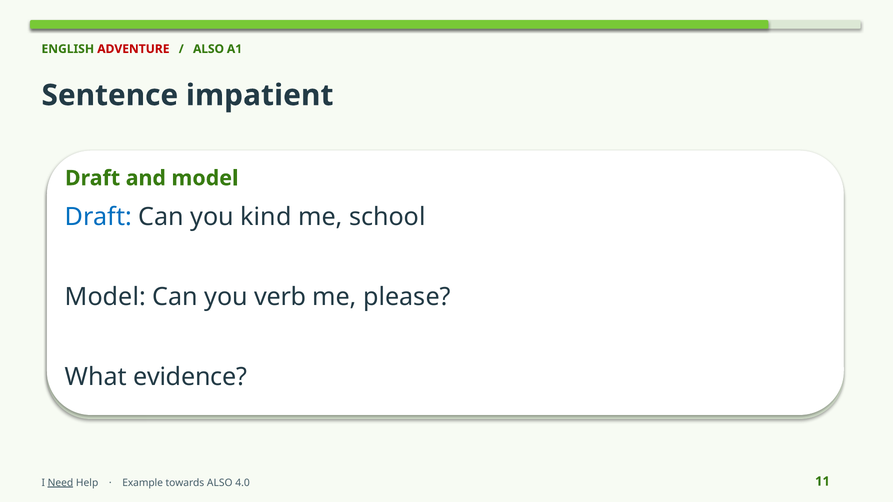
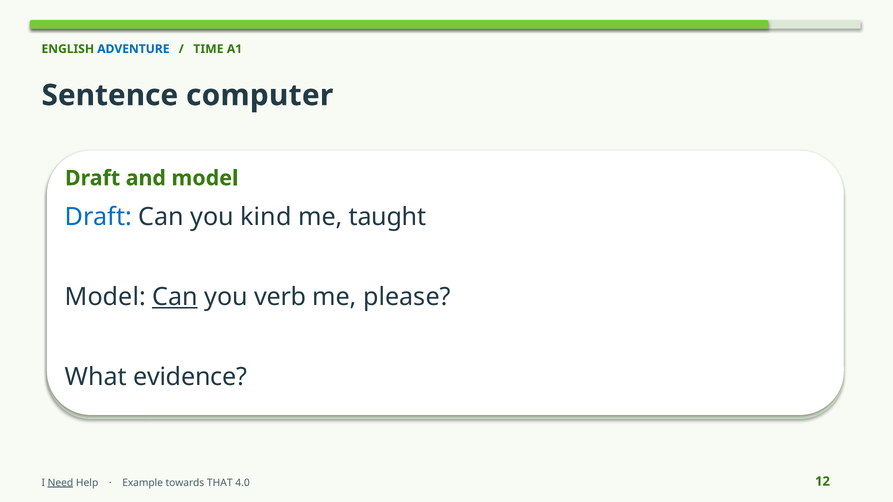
ADVENTURE colour: red -> blue
ALSO at (209, 49): ALSO -> TIME
impatient: impatient -> computer
school: school -> taught
Can at (175, 297) underline: none -> present
towards ALSO: ALSO -> THAT
11: 11 -> 12
